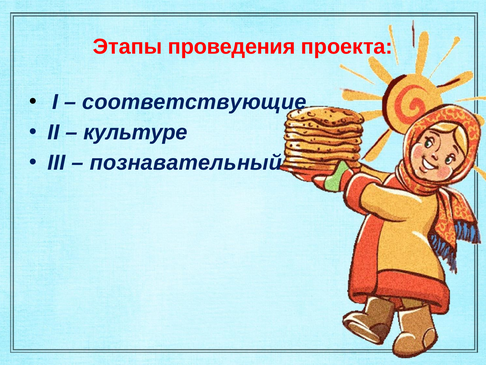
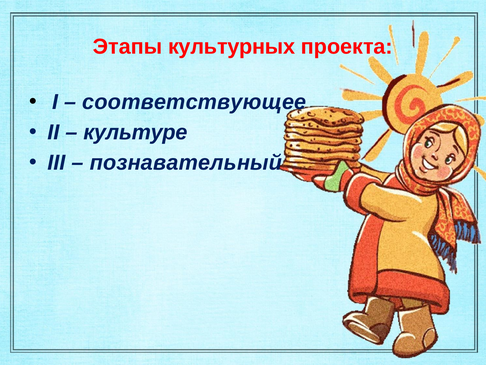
проведения: проведения -> культурных
соответствующие: соответствующие -> соответствующее
